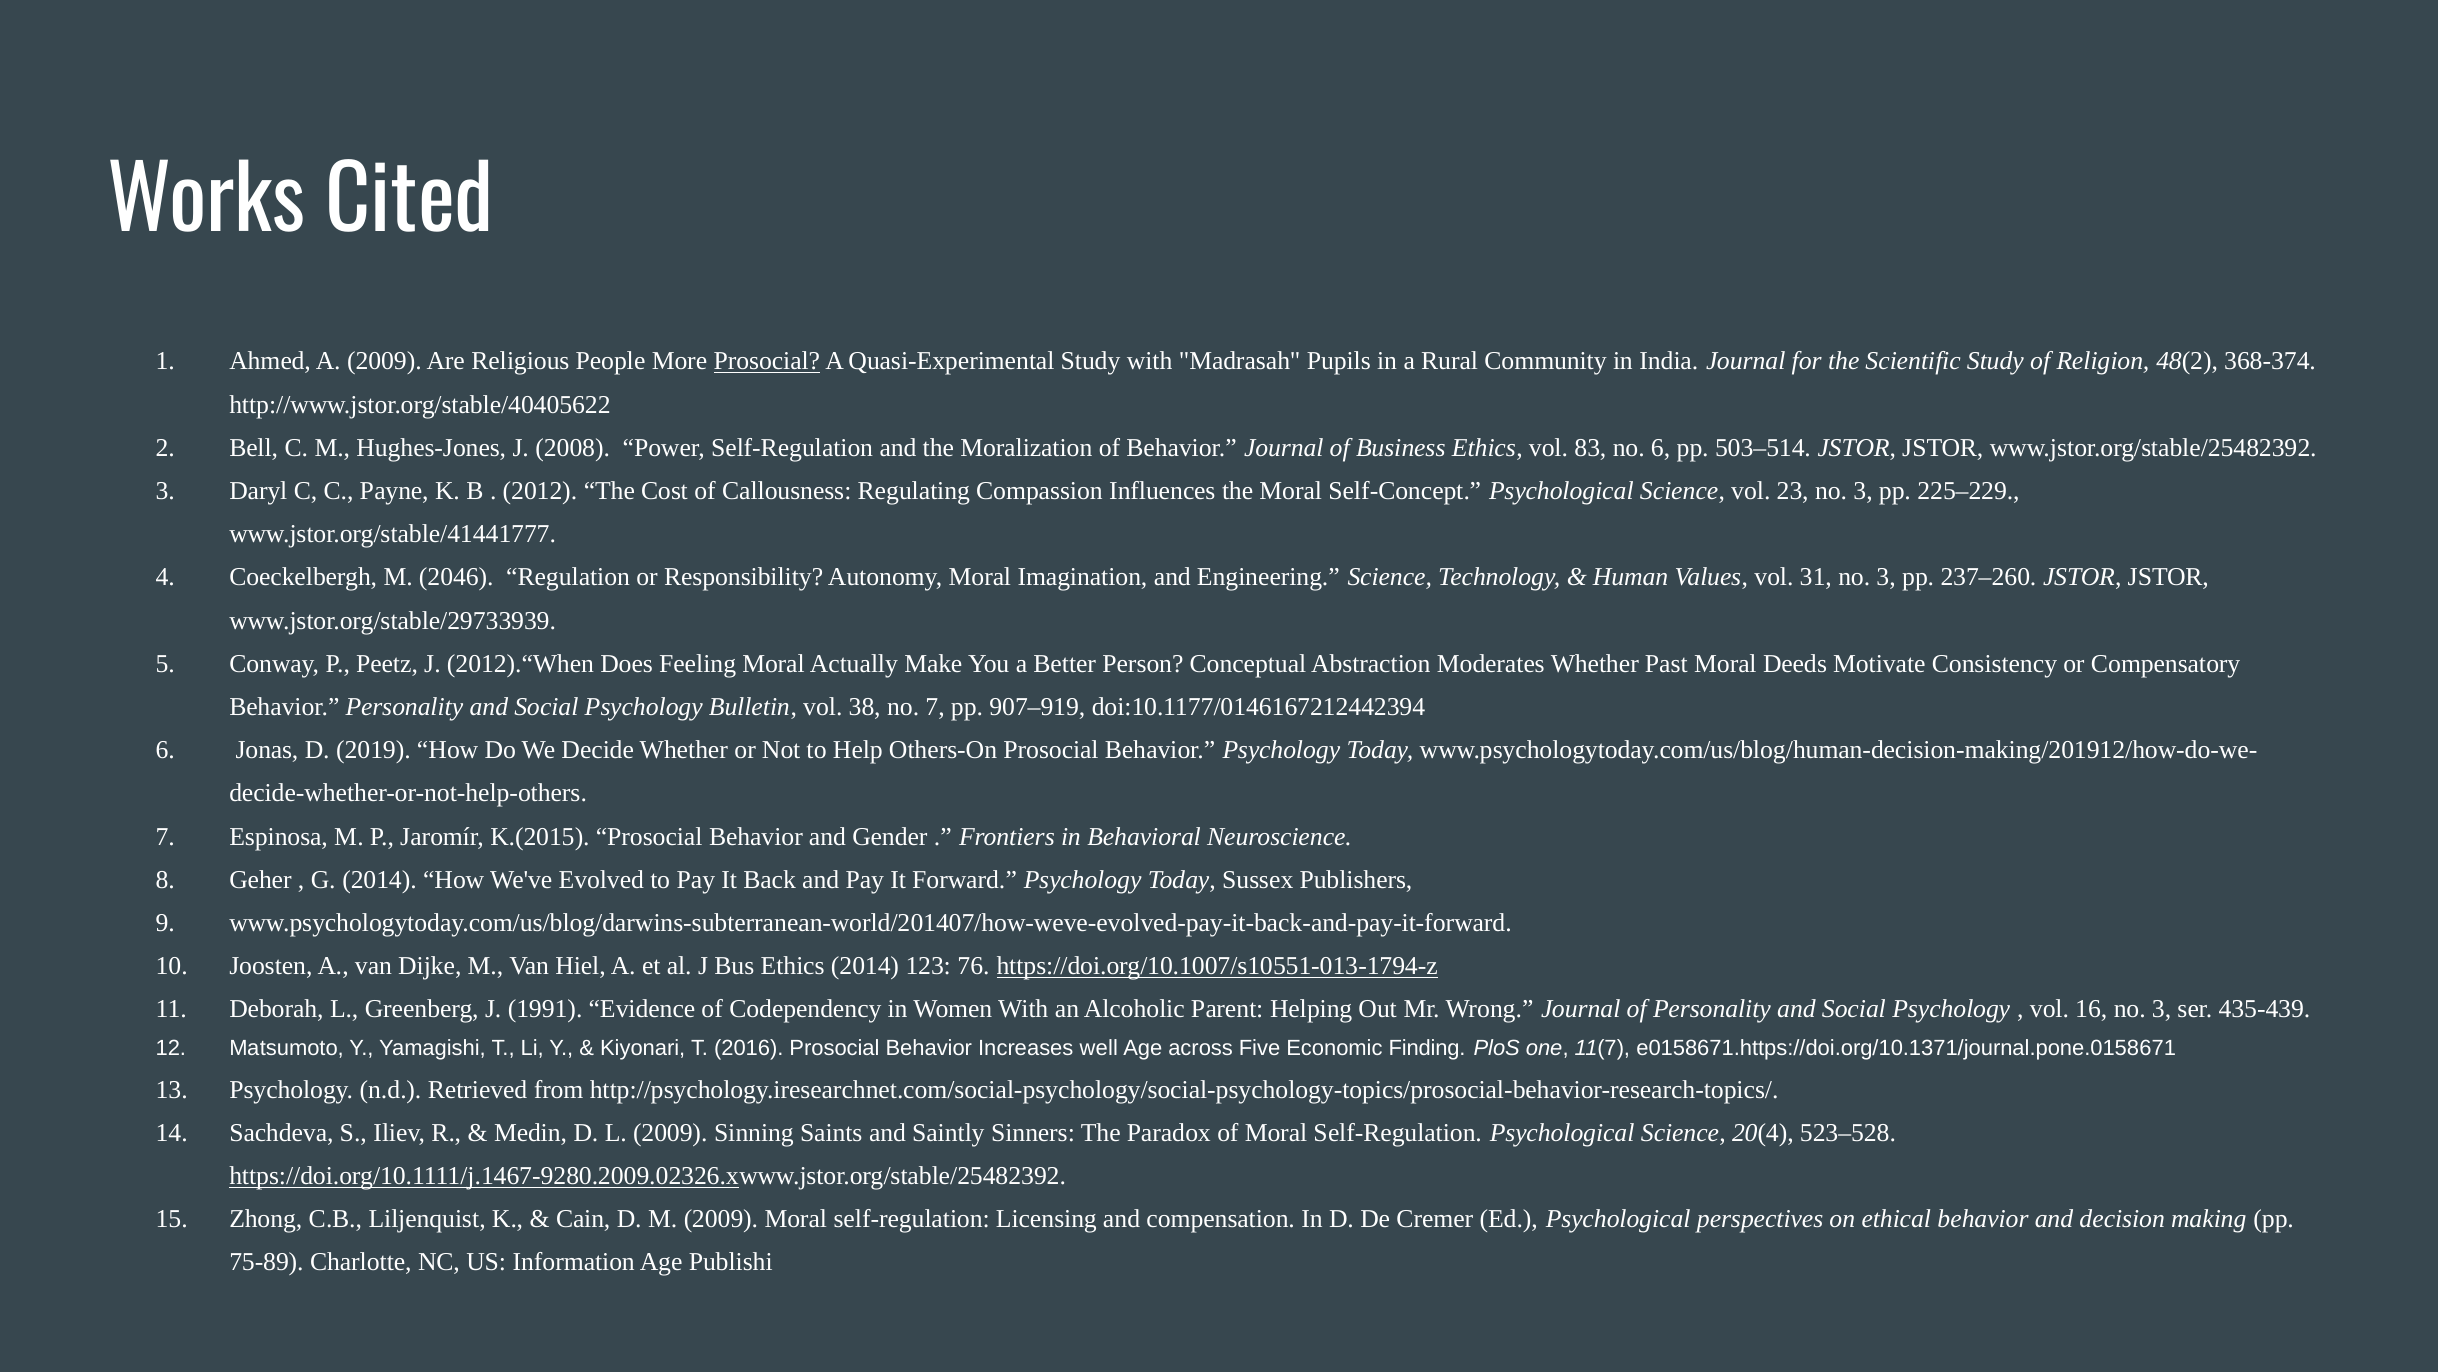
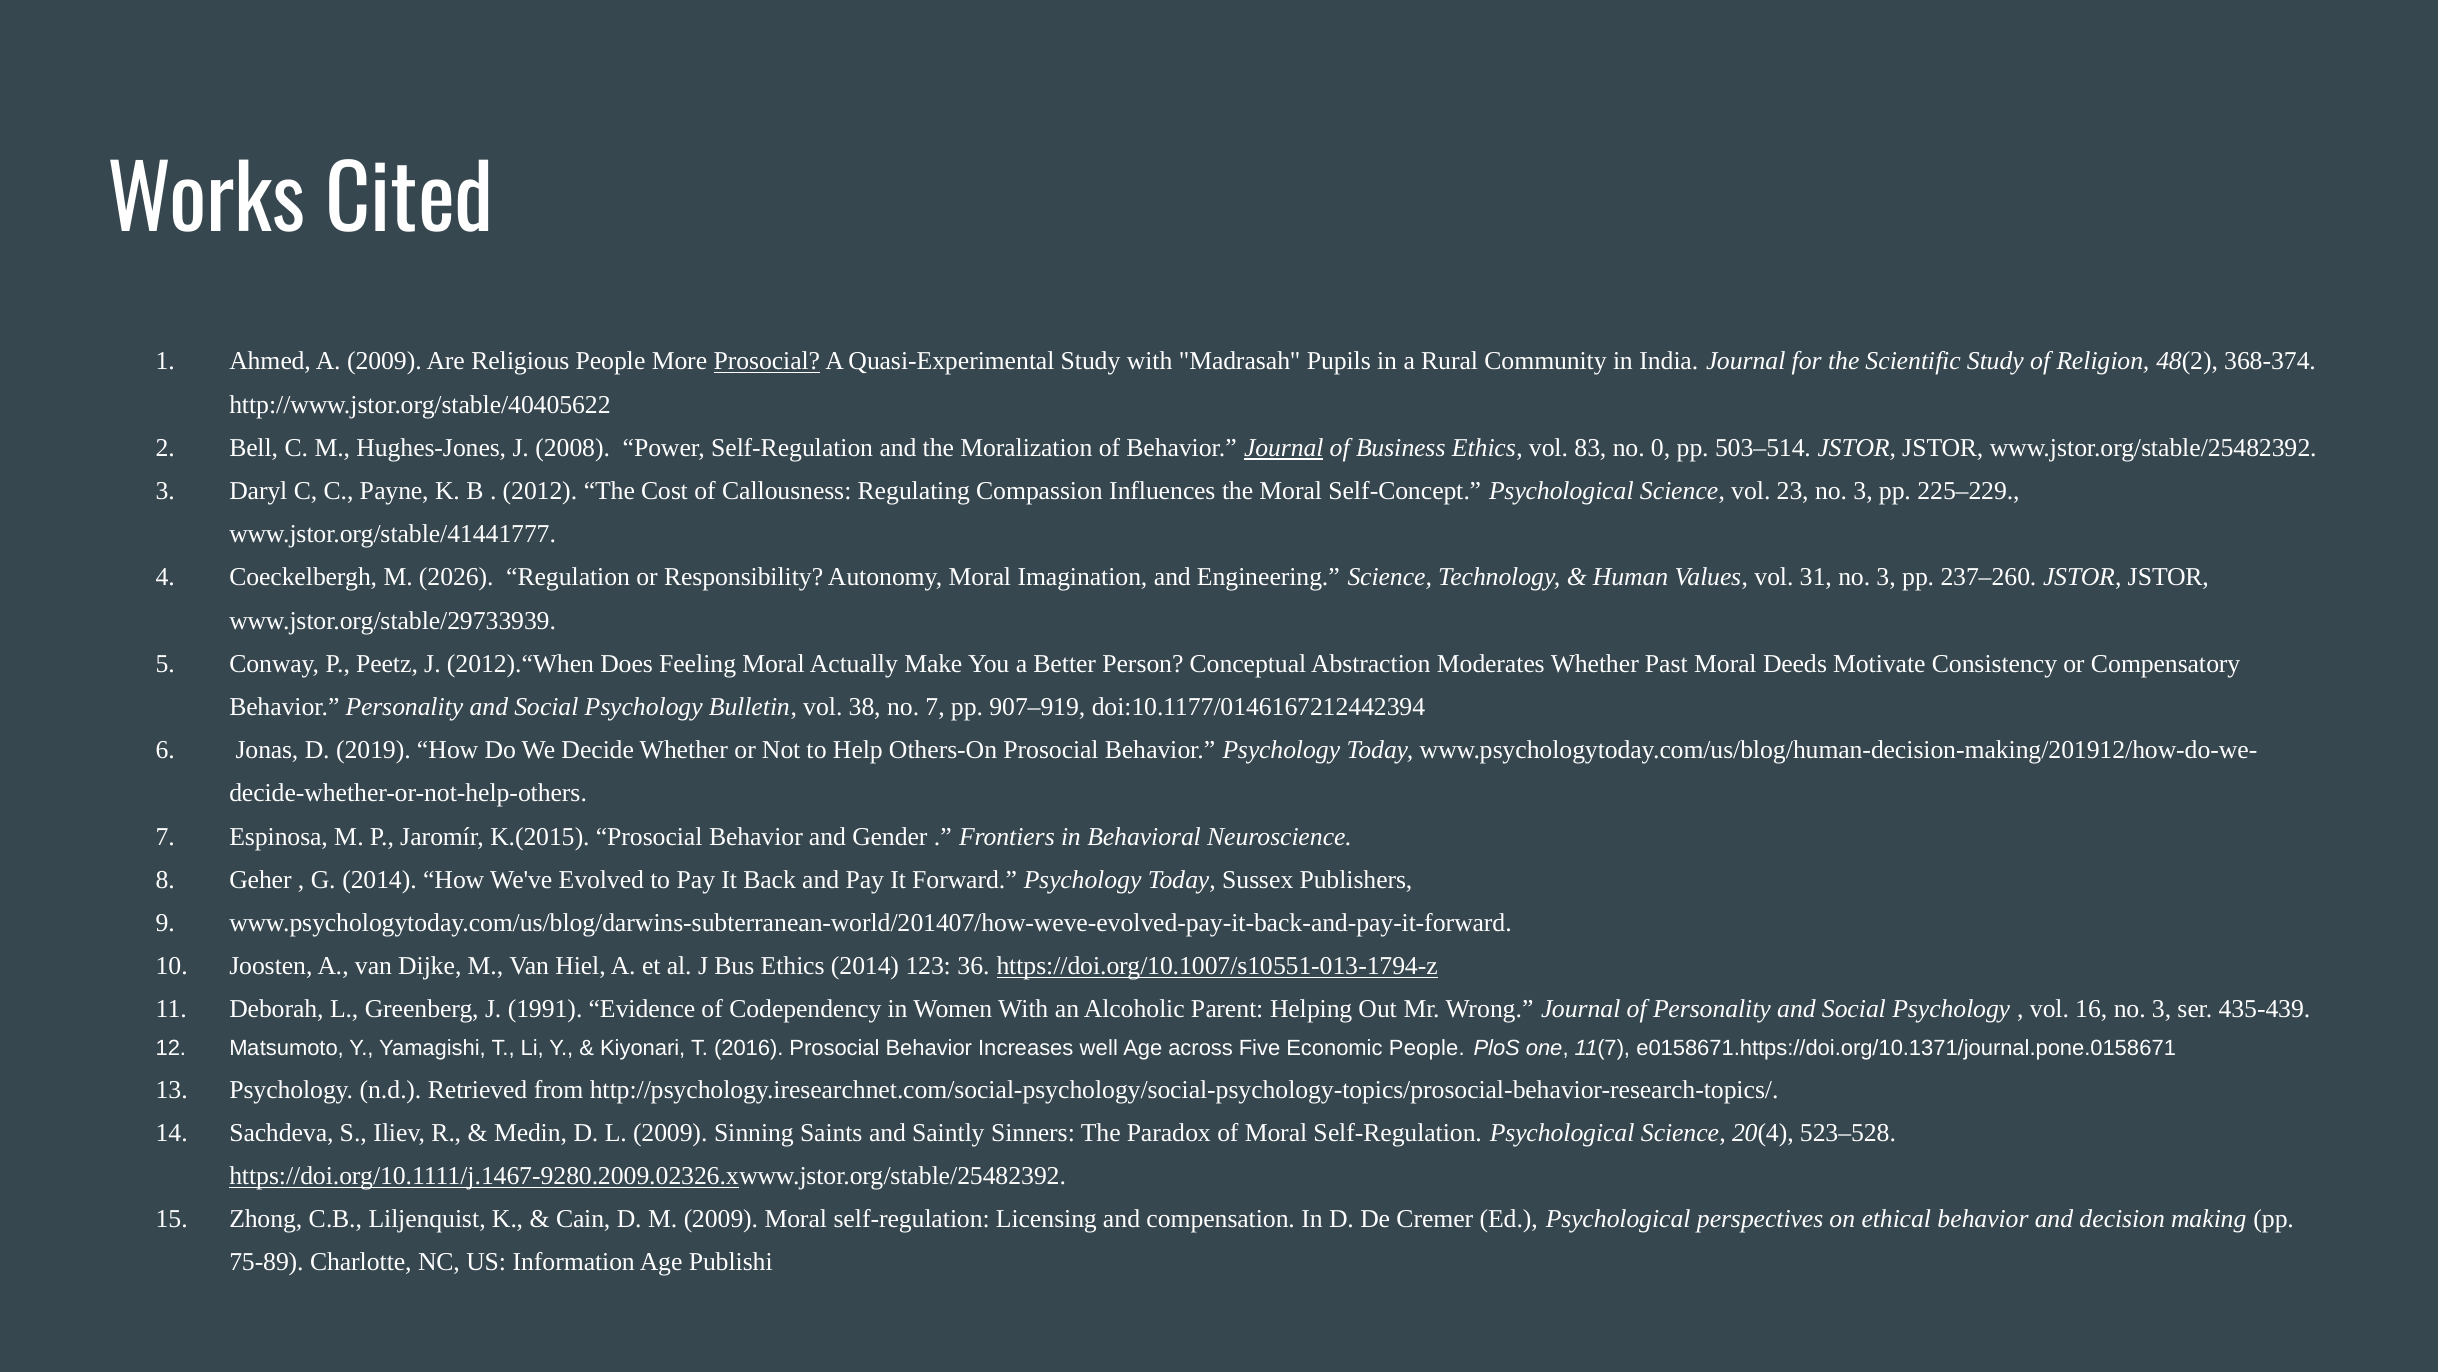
Journal at (1284, 448) underline: none -> present
no 6: 6 -> 0
2046: 2046 -> 2026
76: 76 -> 36
Economic Finding: Finding -> People
